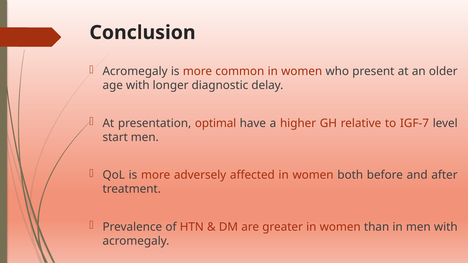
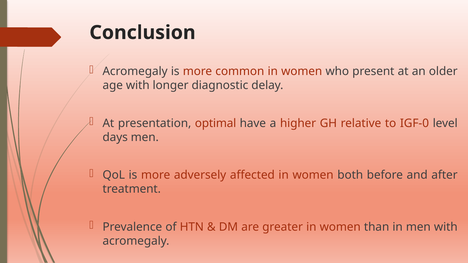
IGF-7: IGF-7 -> IGF-0
start: start -> days
